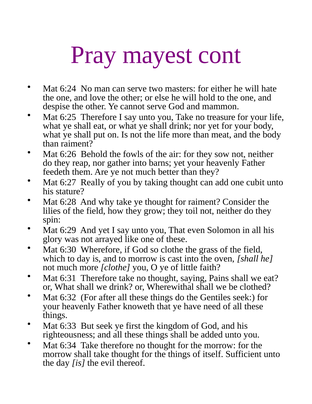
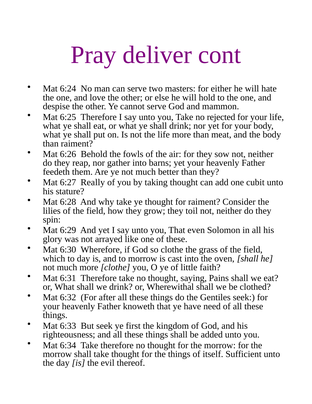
mayest: mayest -> deliver
treasure: treasure -> rejected
